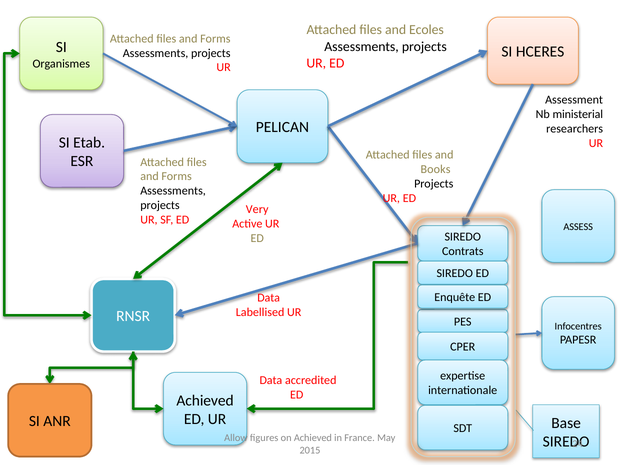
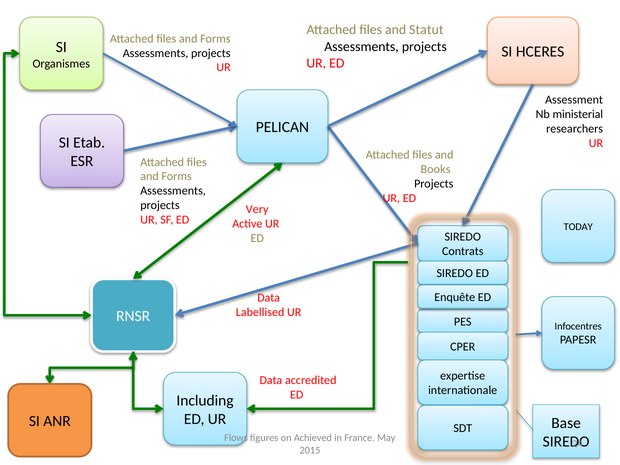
Ecoles: Ecoles -> Statut
ASSESS: ASSESS -> TODAY
Achieved at (205, 400): Achieved -> Including
Allow: Allow -> Flows
